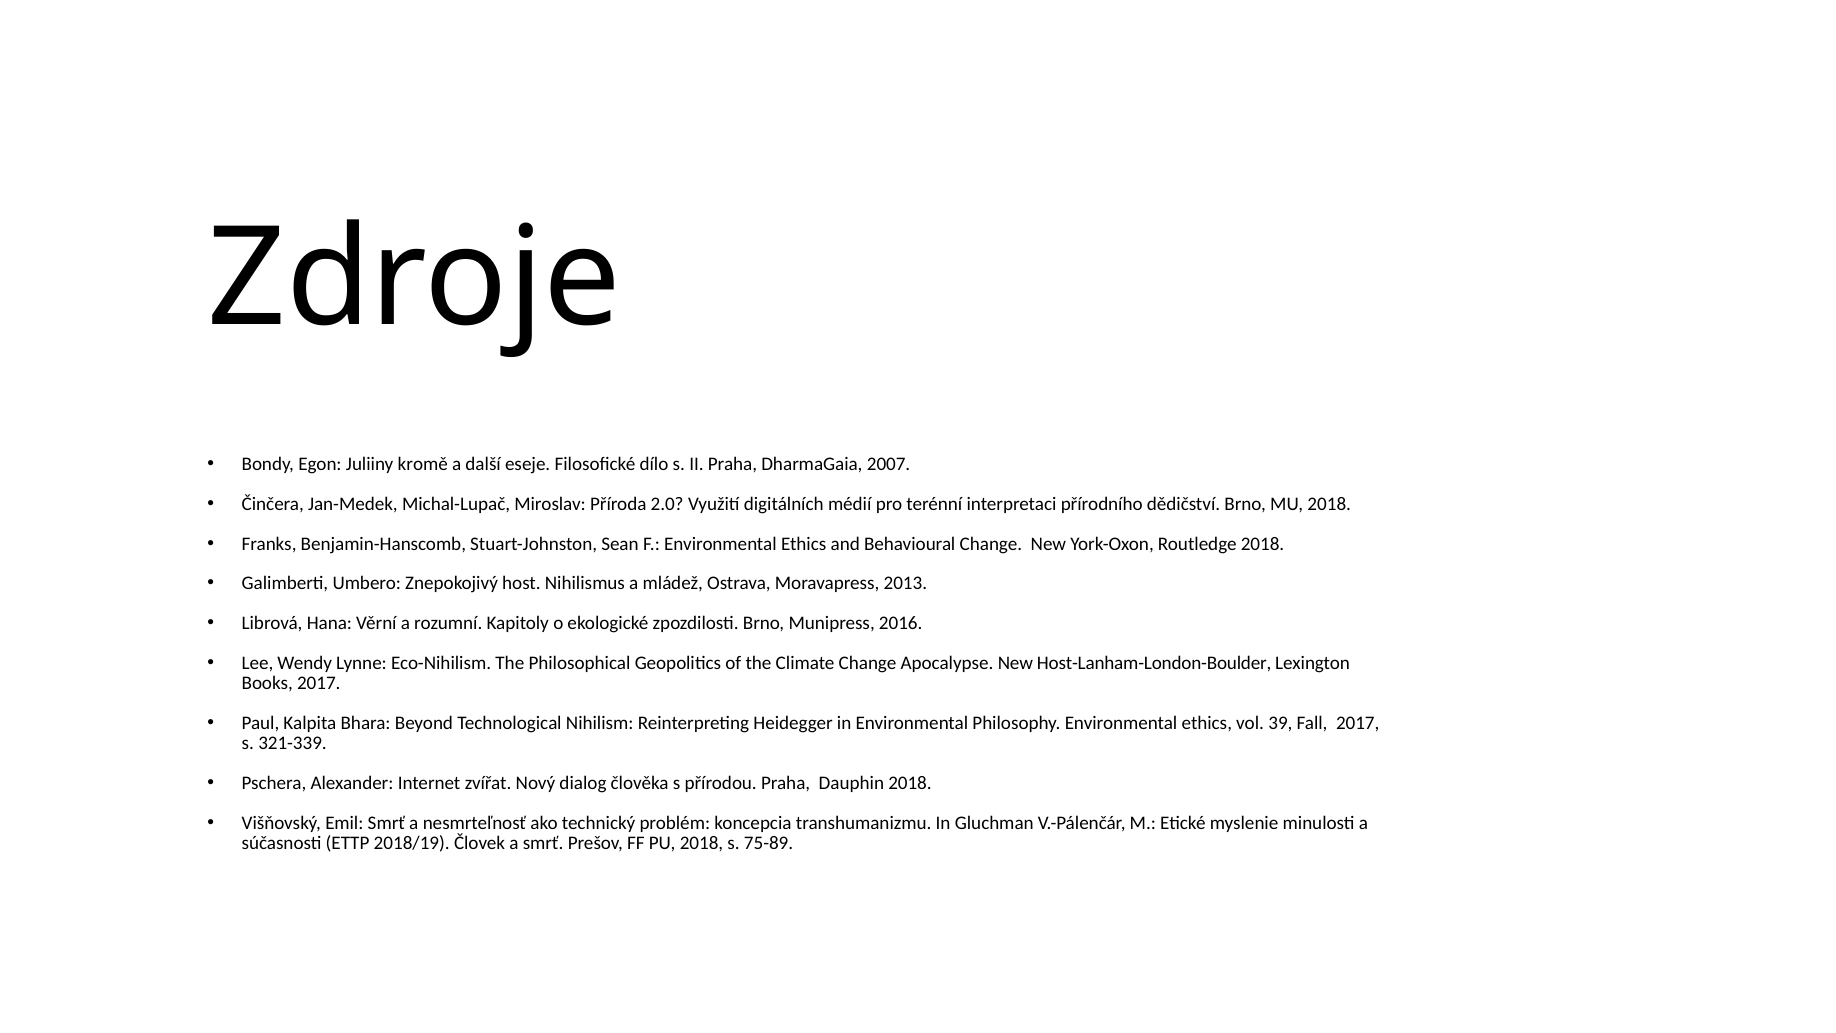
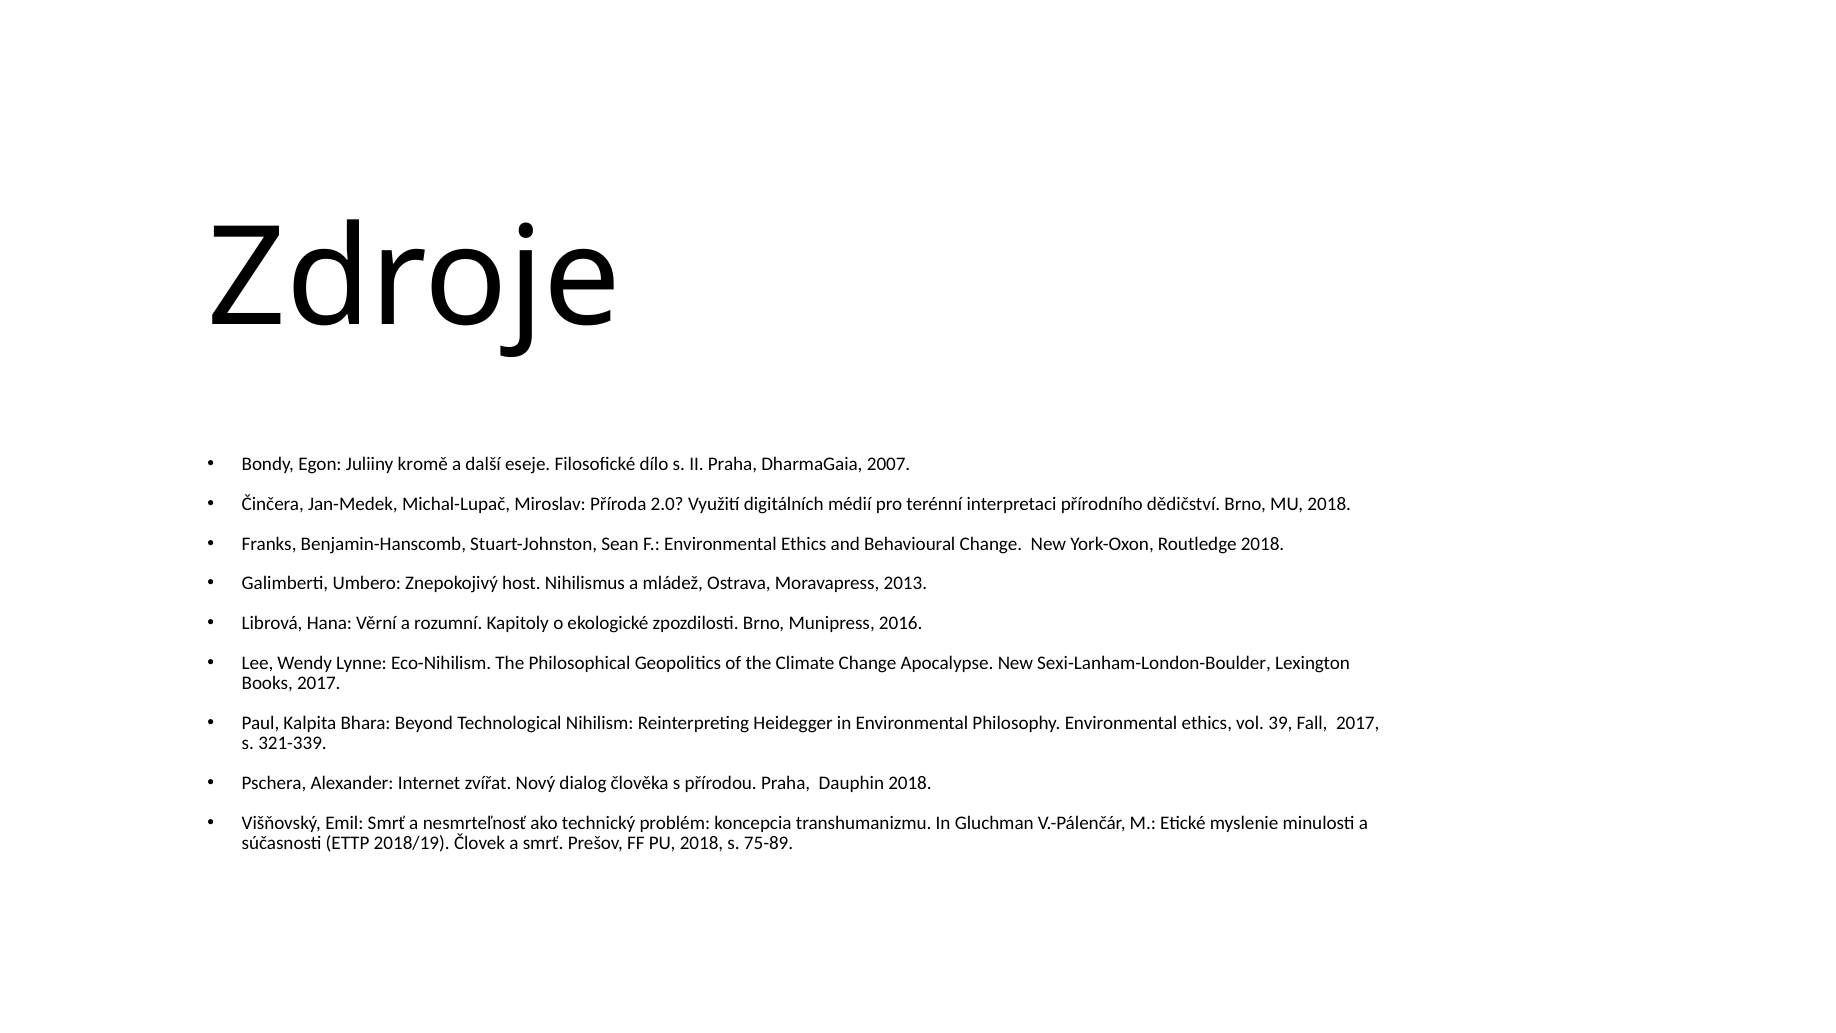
Host-Lanham-London-Boulder: Host-Lanham-London-Boulder -> Sexi-Lanham-London-Boulder
